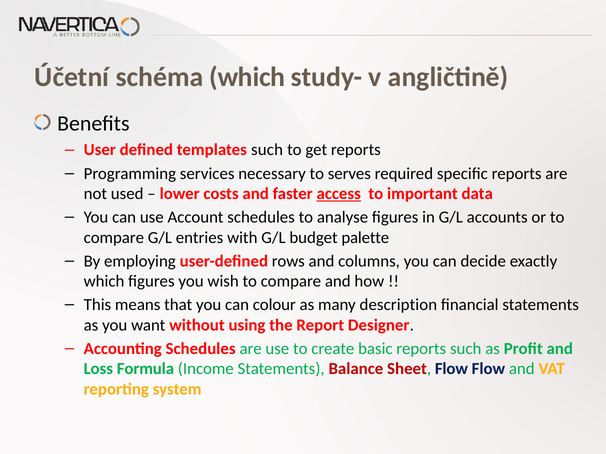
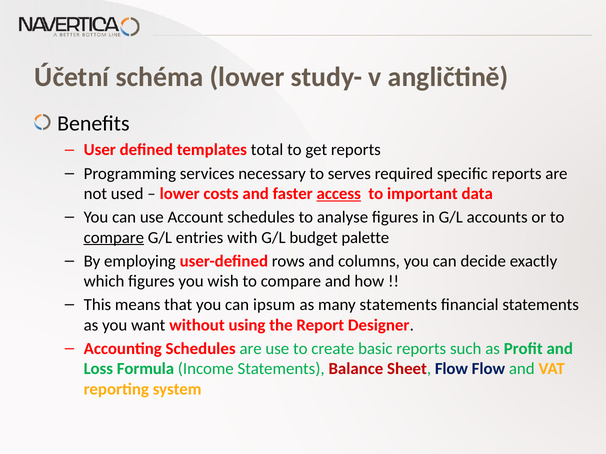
schéma which: which -> lower
templates such: such -> total
compare at (114, 238) underline: none -> present
colour: colour -> ipsum
many description: description -> statements
